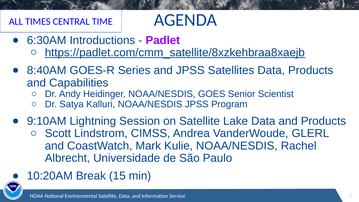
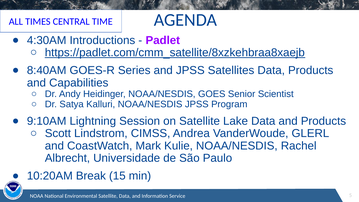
6:30AM: 6:30AM -> 4:30AM
